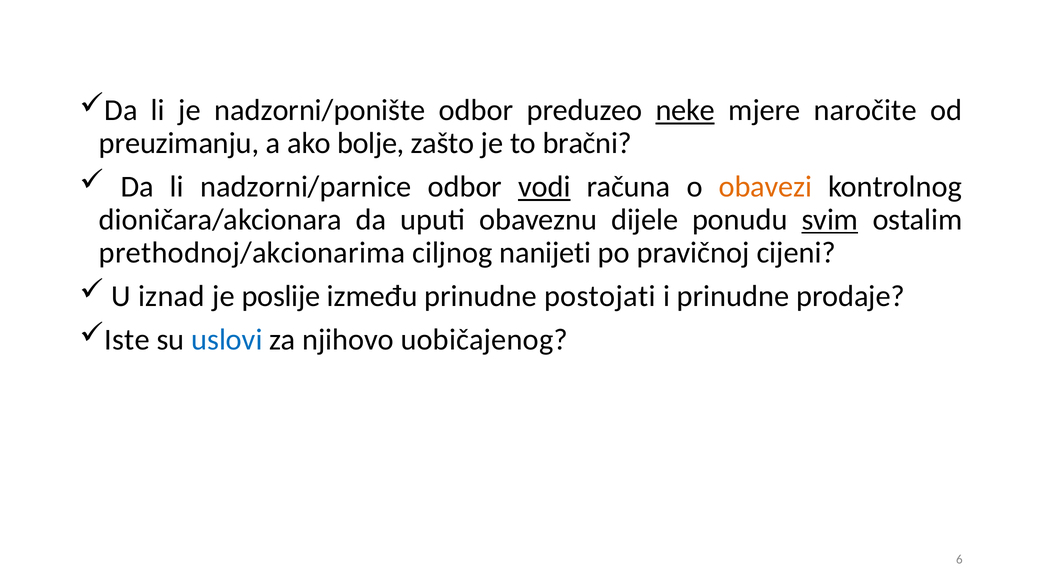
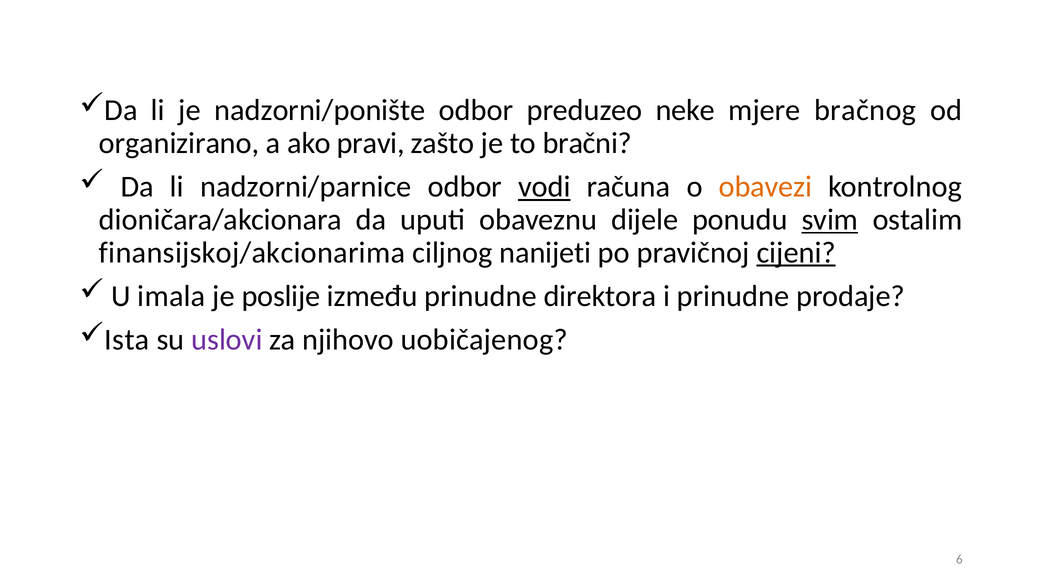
neke underline: present -> none
naročite: naročite -> bračnog
preuzimanju: preuzimanju -> organizirano
bolje: bolje -> pravi
prethodnoj/akcionarima: prethodnoj/akcionarima -> finansijskoj/akcionarima
cijeni underline: none -> present
iznad: iznad -> imala
postojati: postojati -> direktora
Iste: Iste -> Ista
uslovi colour: blue -> purple
